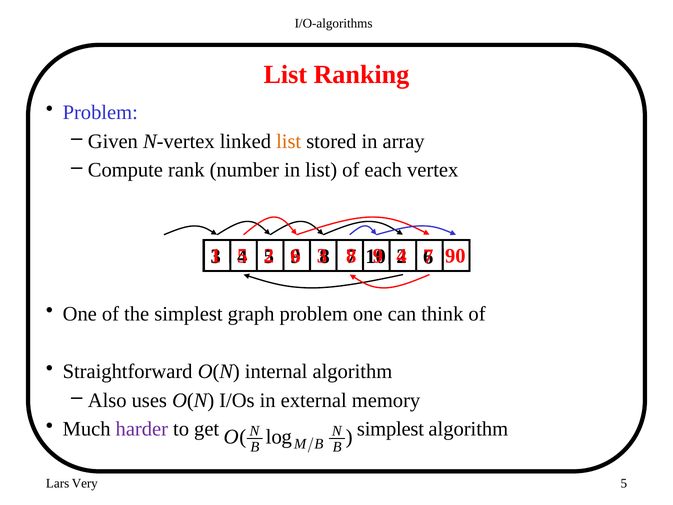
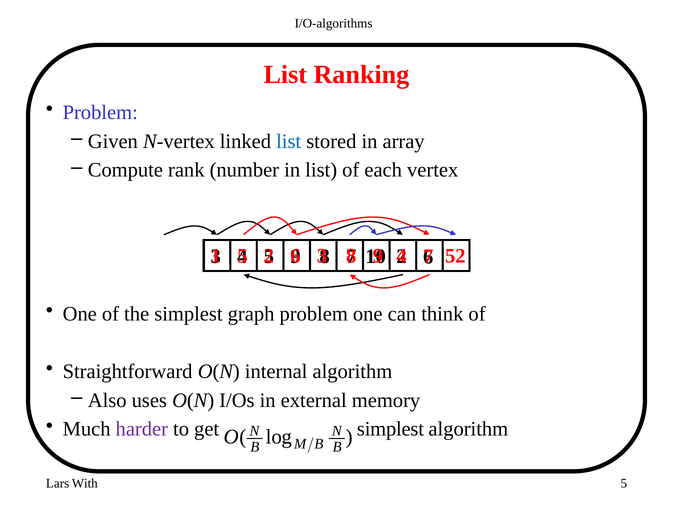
list at (289, 141) colour: orange -> blue
90: 90 -> 52
Very: Very -> With
